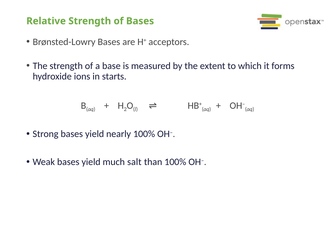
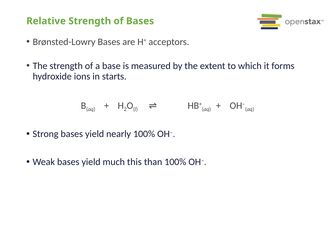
salt: salt -> this
